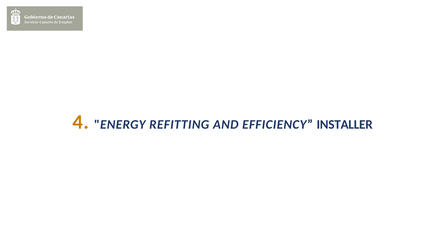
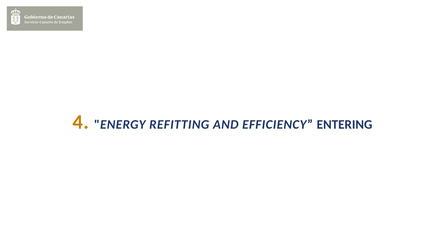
INSTALLER: INSTALLER -> ENTERING
